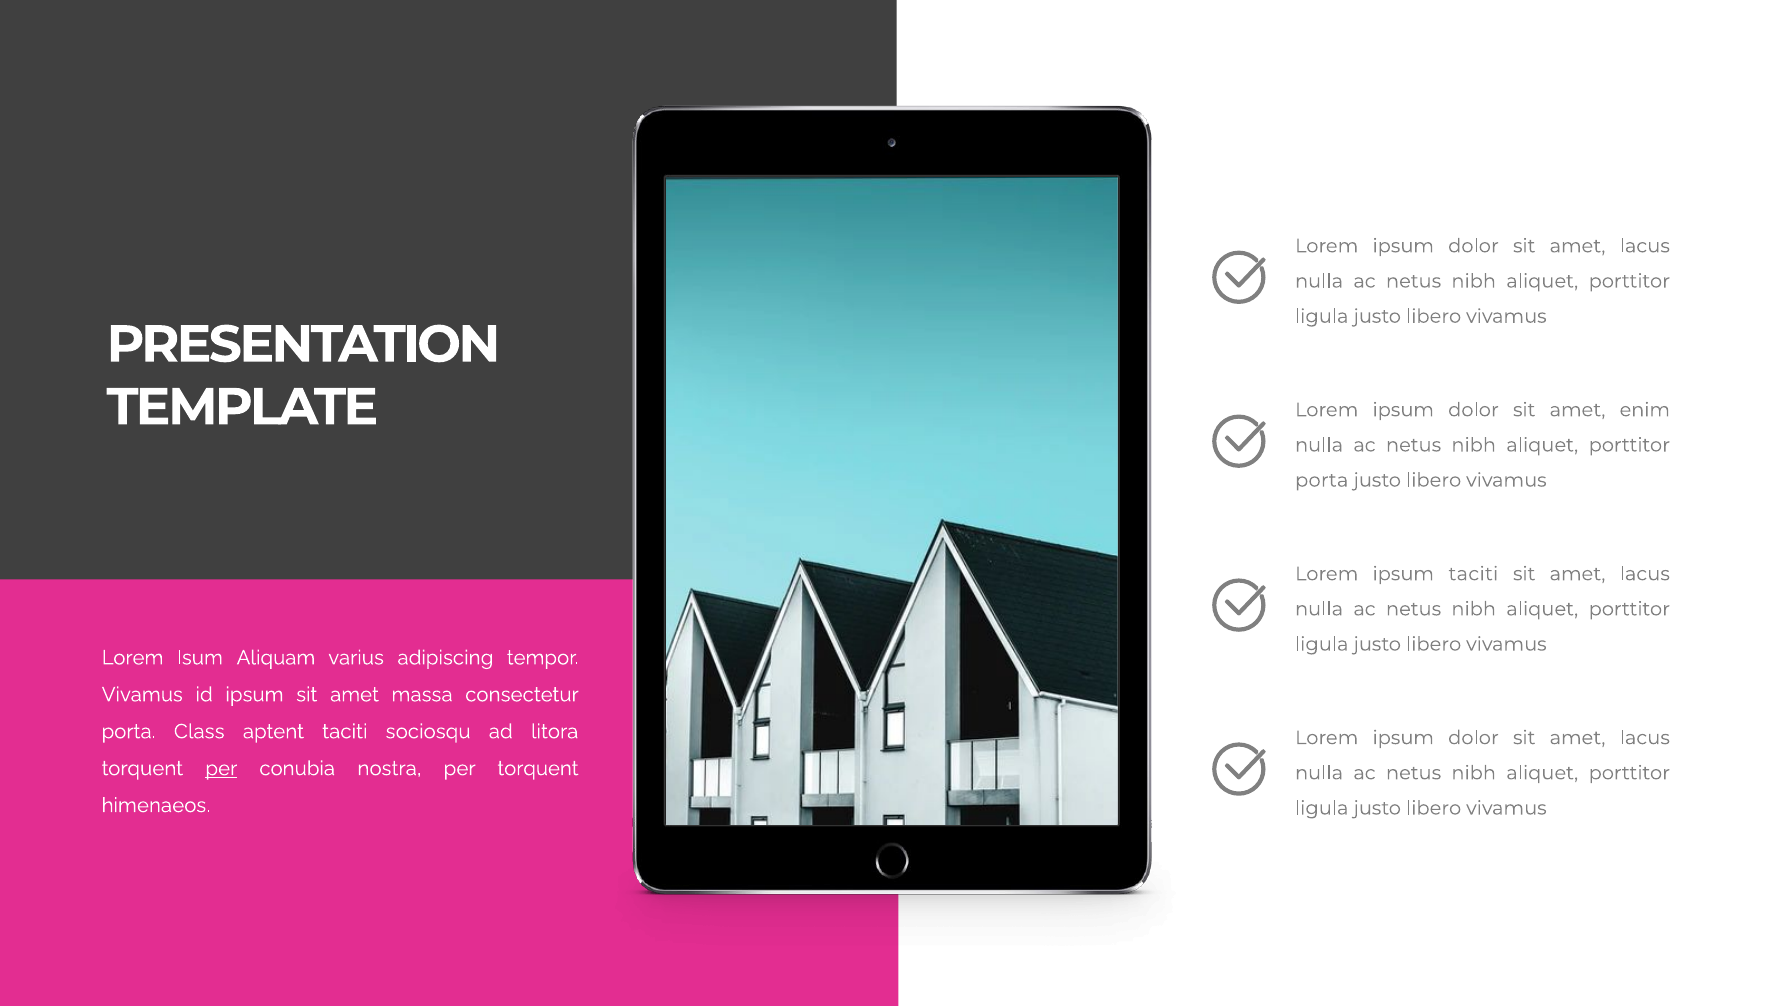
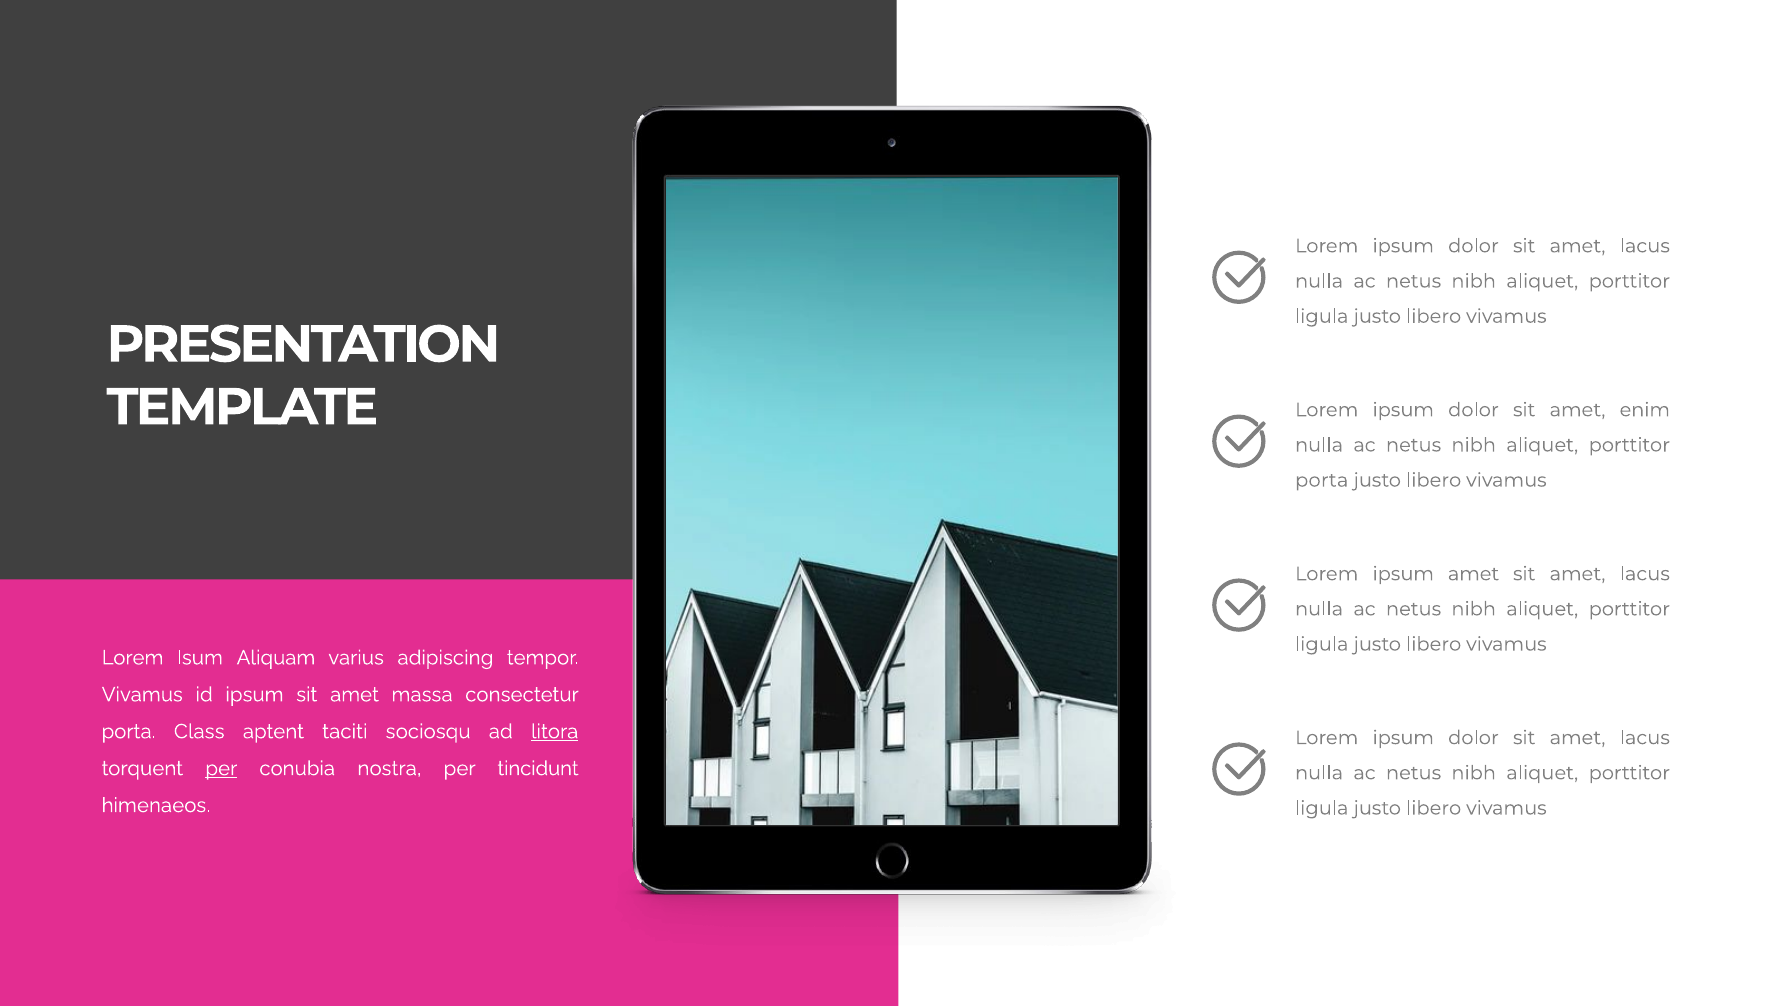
ipsum taciti: taciti -> amet
litora underline: none -> present
per torquent: torquent -> tincidunt
